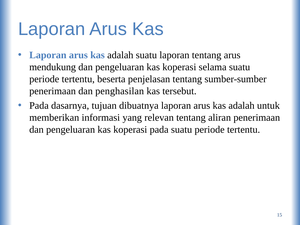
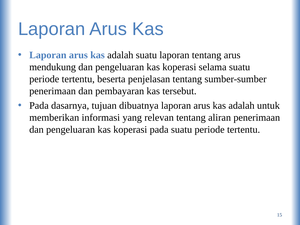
penghasilan: penghasilan -> pembayaran
